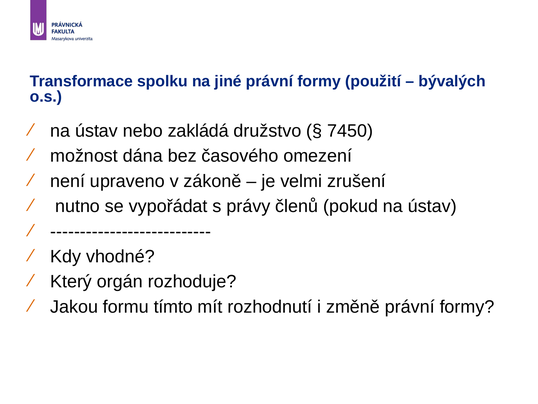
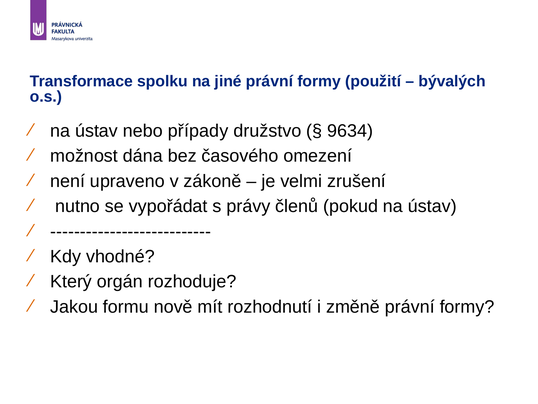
zakládá: zakládá -> případy
7450: 7450 -> 9634
tímto: tímto -> nově
